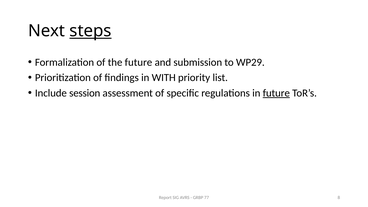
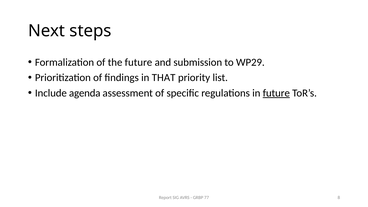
steps underline: present -> none
WITH: WITH -> THAT
session: session -> agenda
